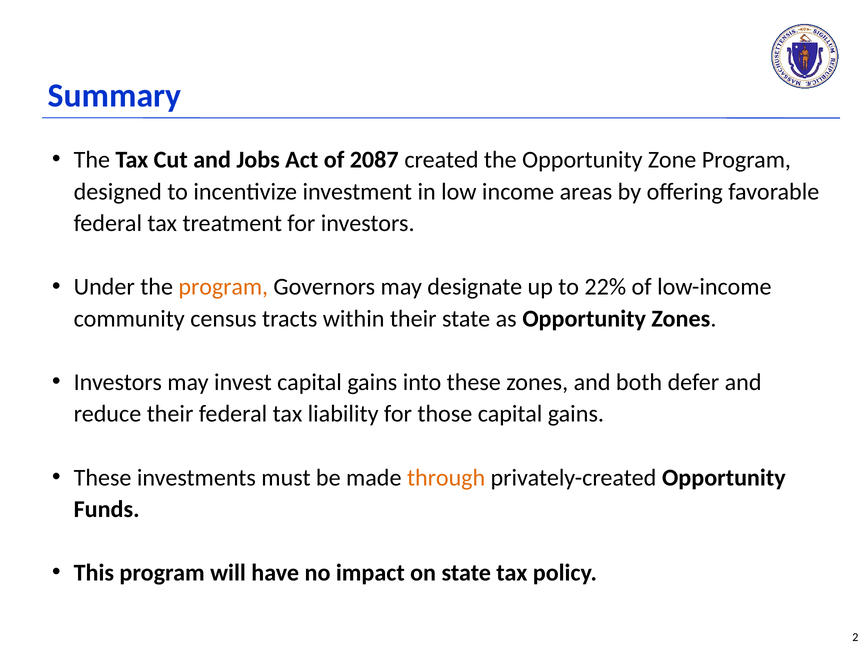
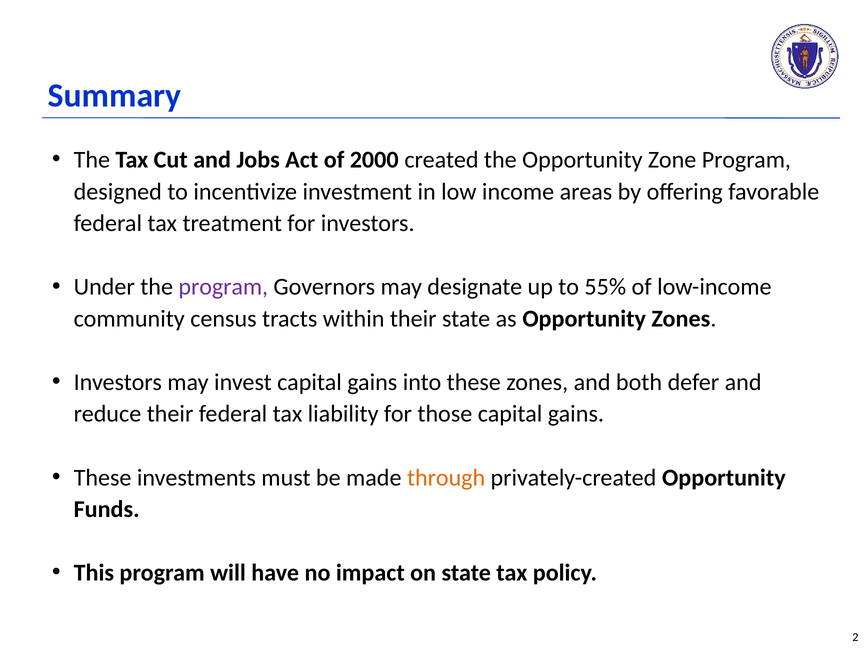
2087: 2087 -> 2000
program at (223, 287) colour: orange -> purple
22%: 22% -> 55%
